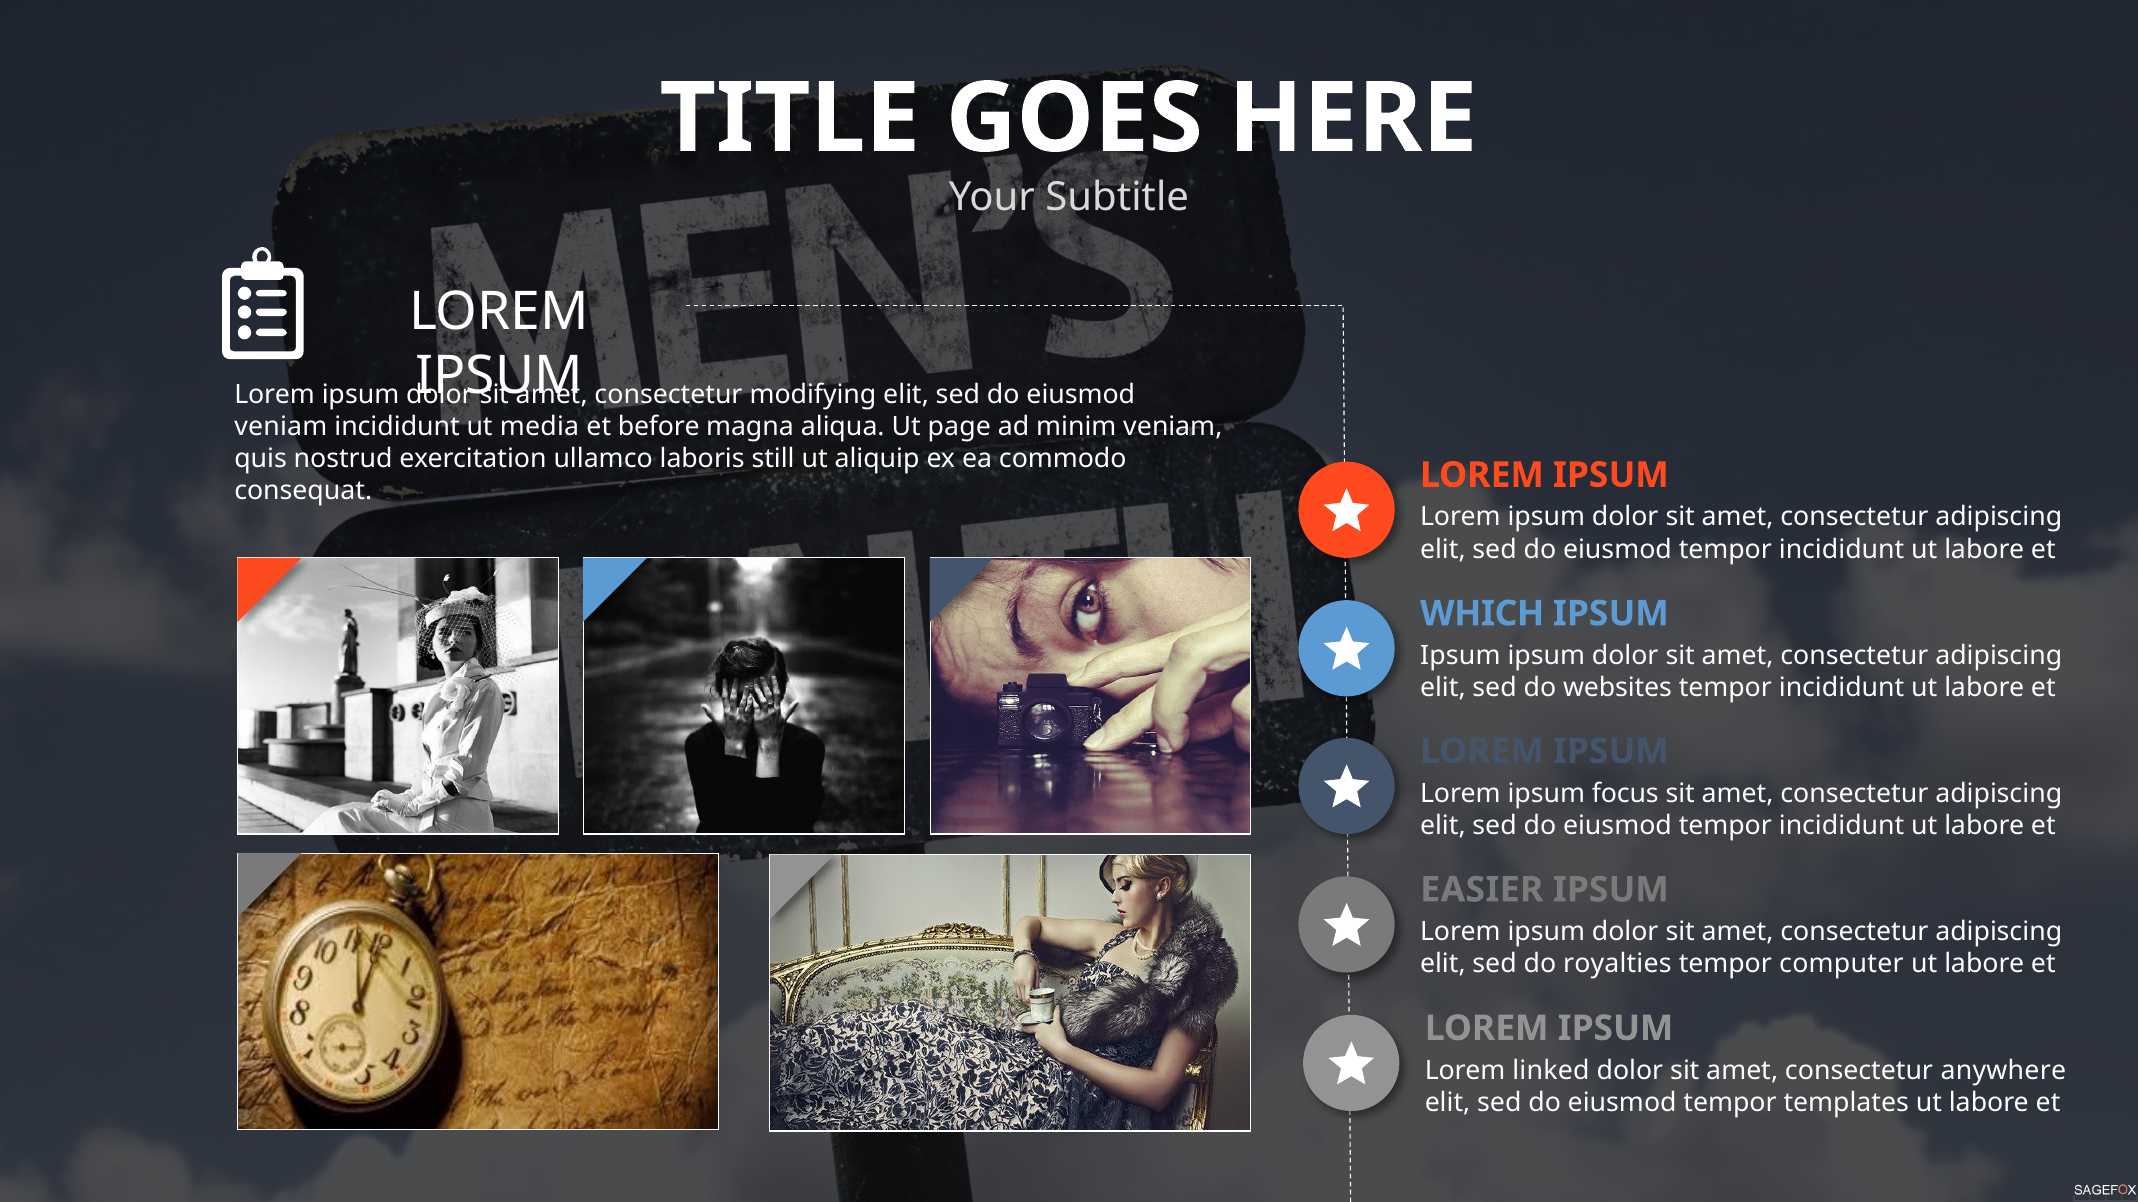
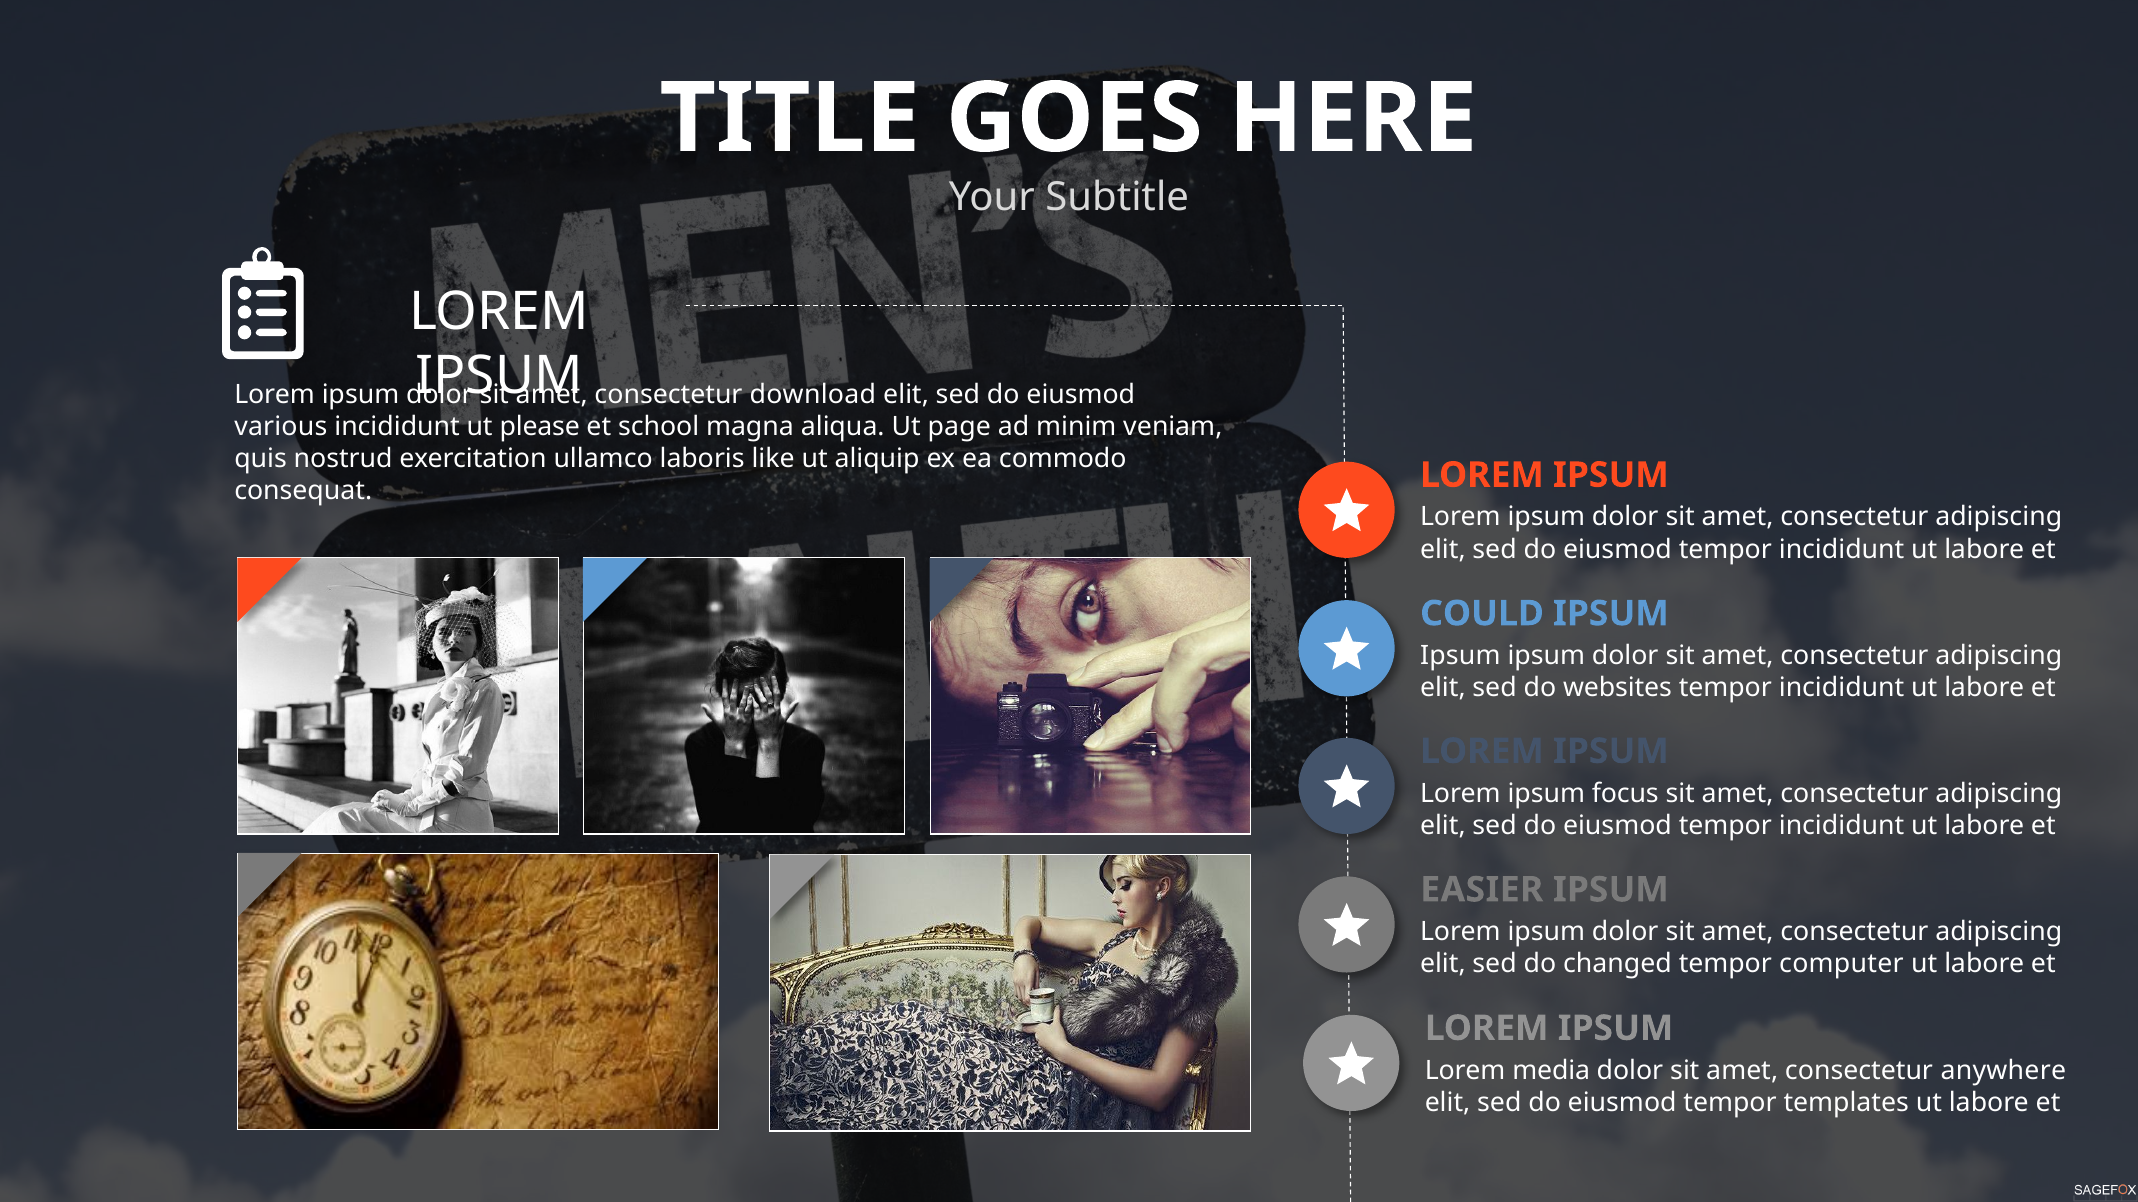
modifying: modifying -> download
veniam at (281, 427): veniam -> various
media: media -> please
before: before -> school
still: still -> like
WHICH: WHICH -> COULD
royalties: royalties -> changed
linked: linked -> media
